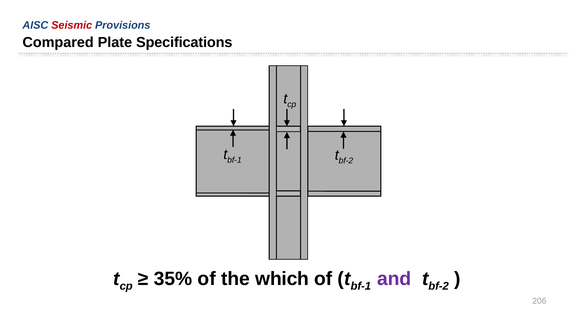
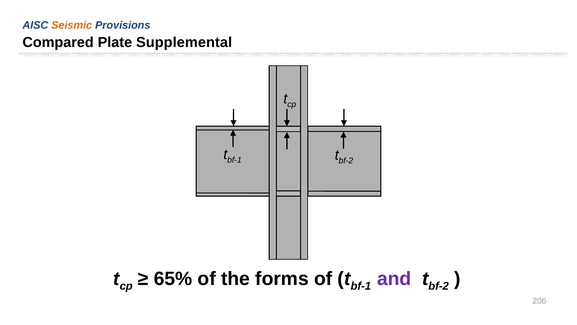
Seismic colour: red -> orange
Specifications: Specifications -> Supplemental
35%: 35% -> 65%
which: which -> forms
